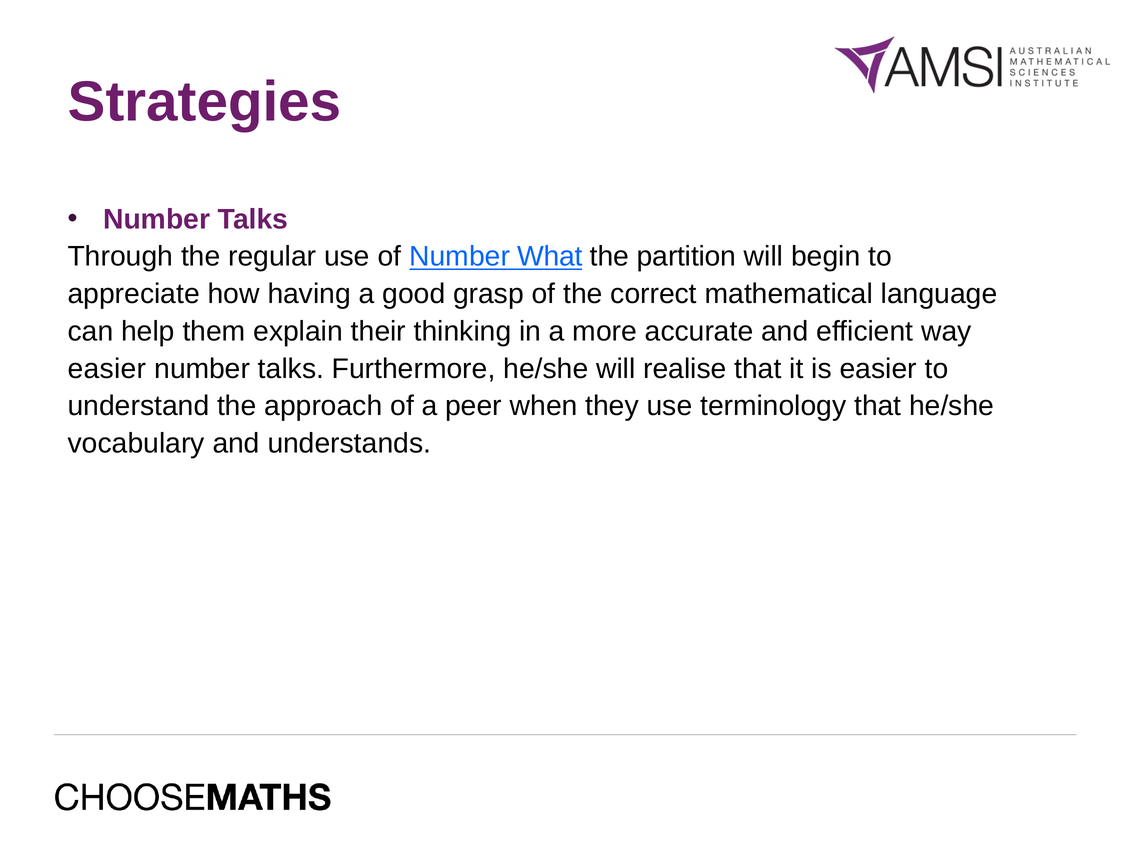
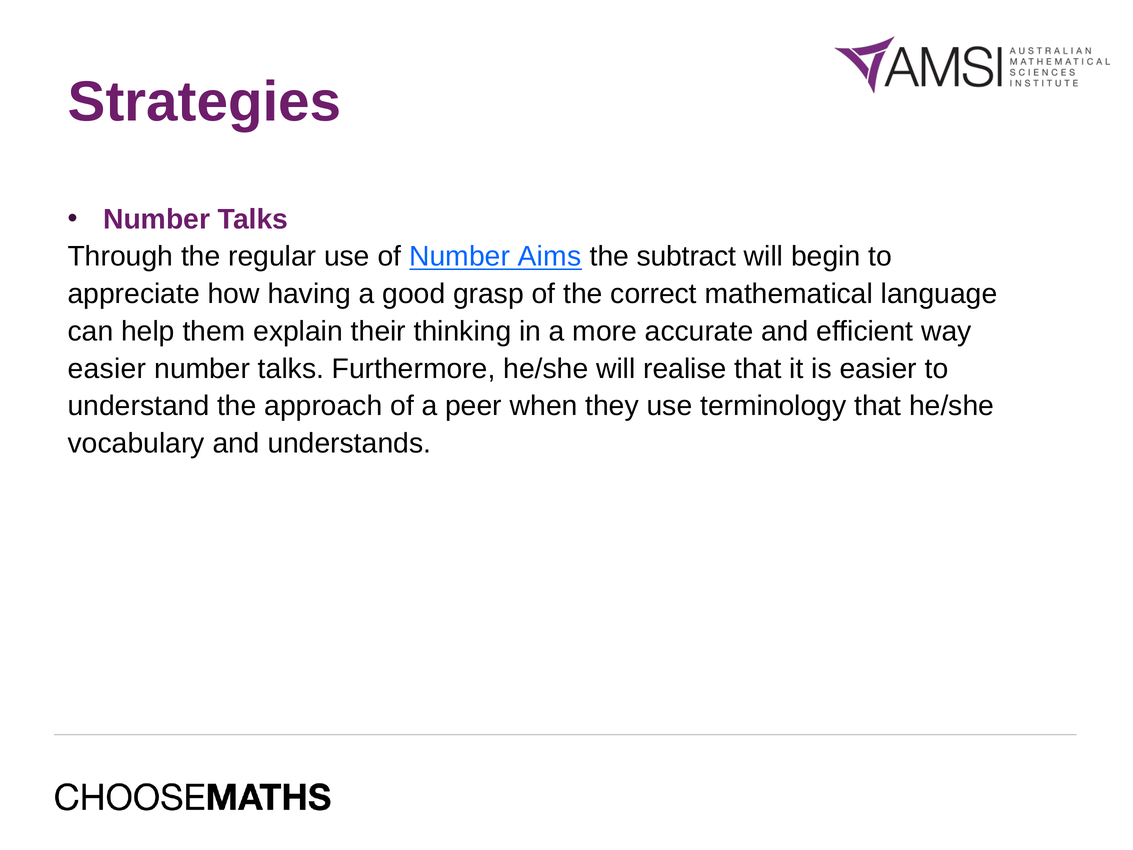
What: What -> Aims
partition: partition -> subtract
